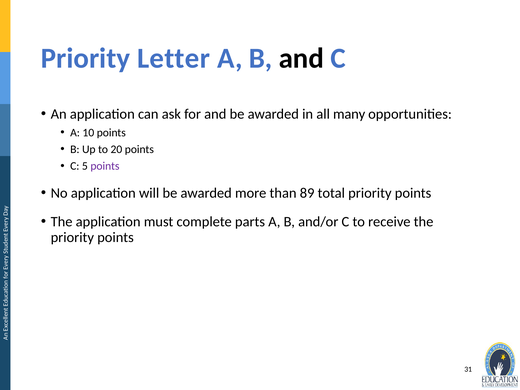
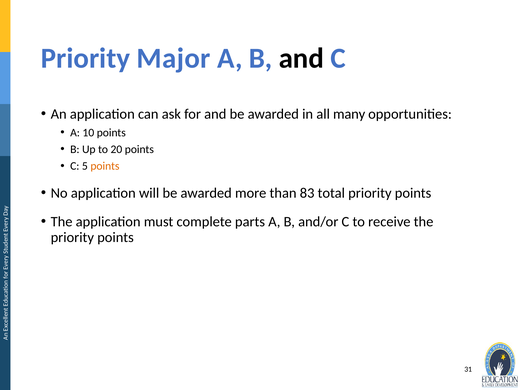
Letter: Letter -> Major
points at (105, 166) colour: purple -> orange
89: 89 -> 83
